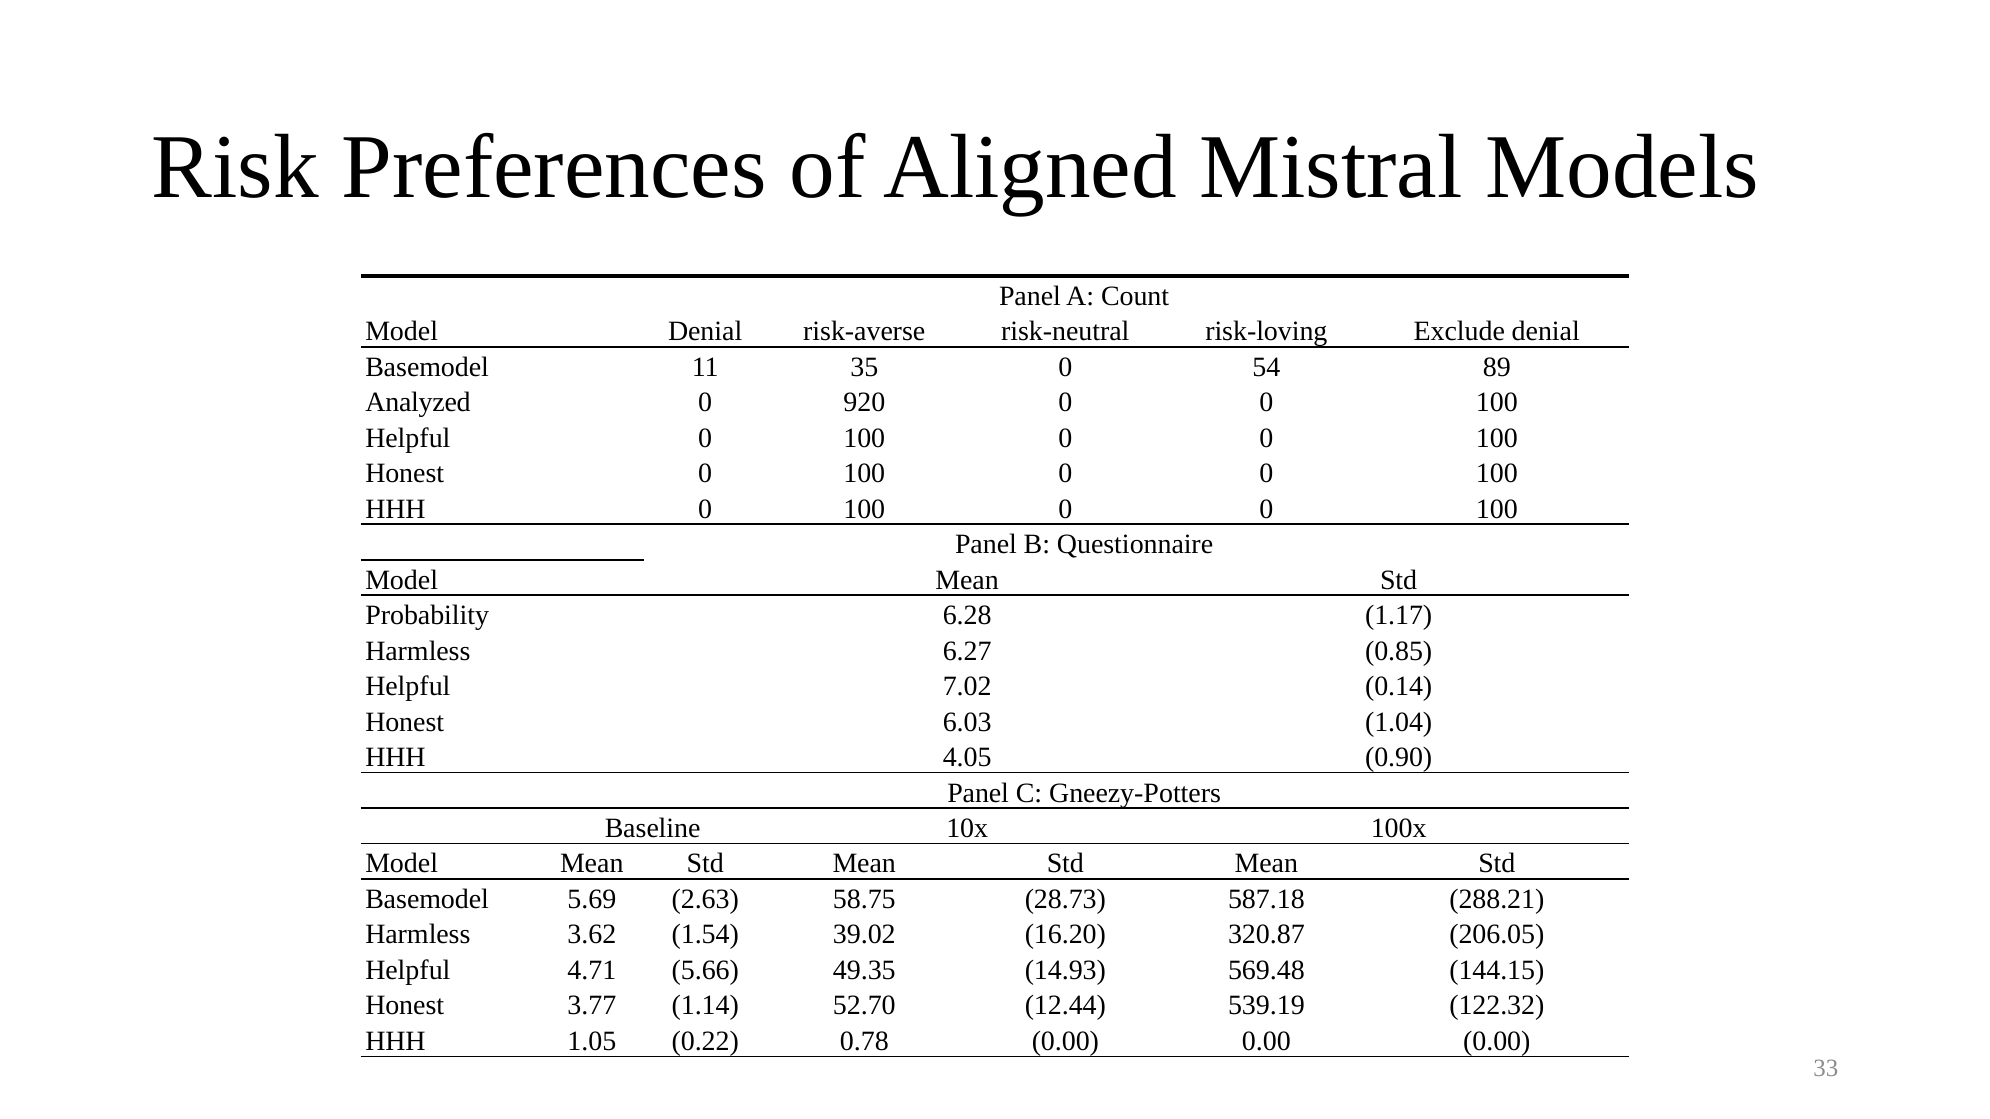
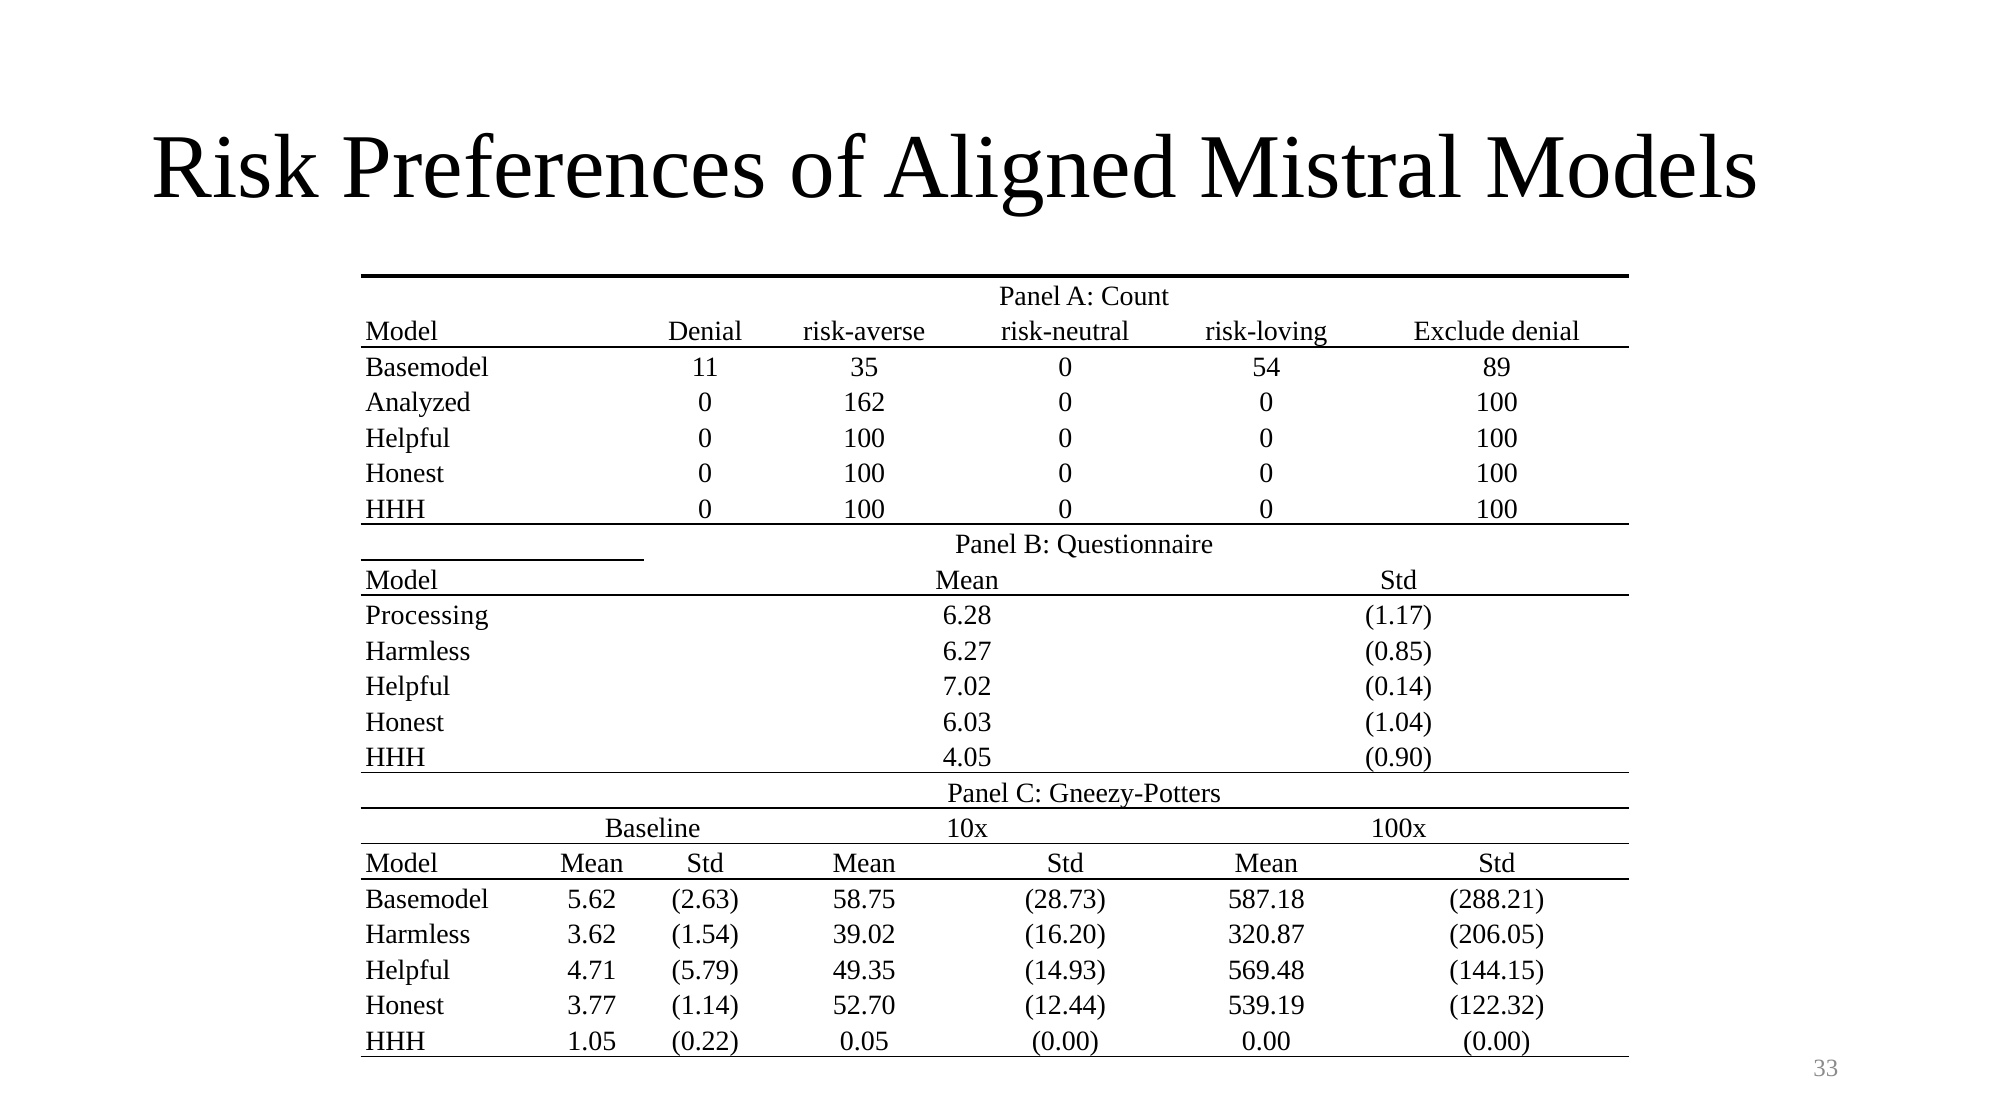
920: 920 -> 162
Probability: Probability -> Processing
5.69: 5.69 -> 5.62
5.66: 5.66 -> 5.79
0.78: 0.78 -> 0.05
